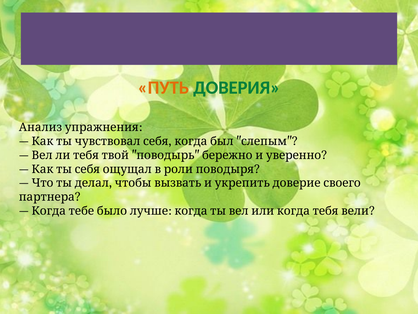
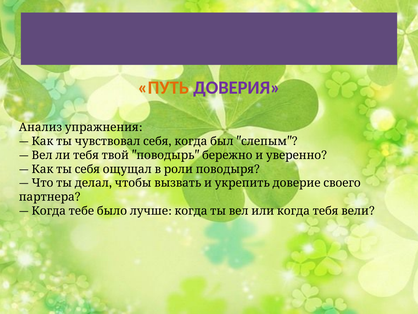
ДОВЕРИЯ colour: green -> purple
